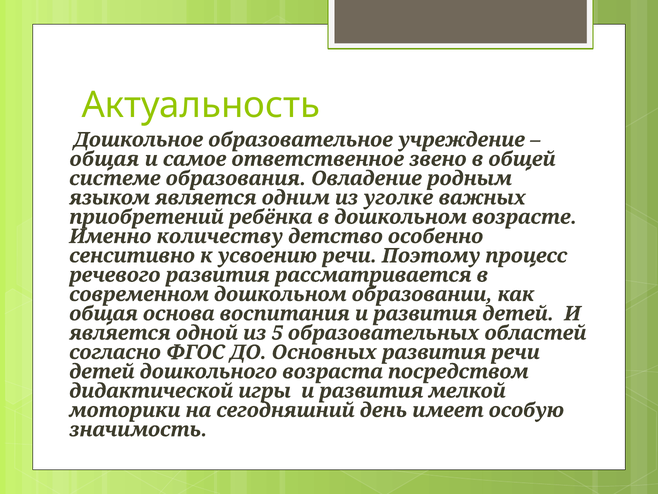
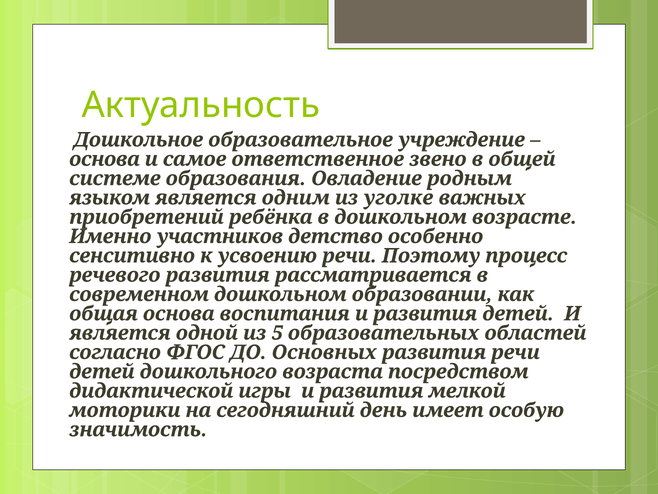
общая at (104, 159): общая -> основа
количеству: количеству -> участников
